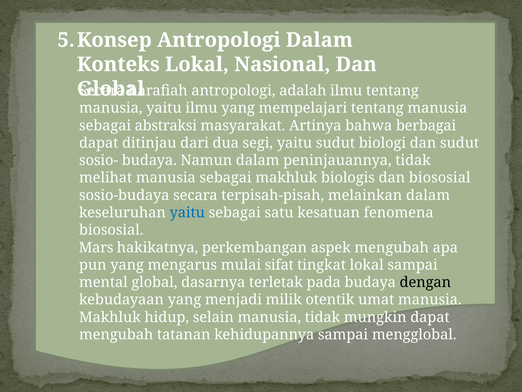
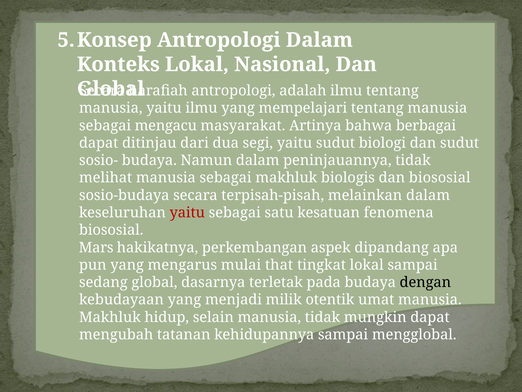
abstraksi: abstraksi -> mengacu
yaitu at (187, 212) colour: blue -> red
aspek mengubah: mengubah -> dipandang
sifat: sifat -> that
mental: mental -> sedang
